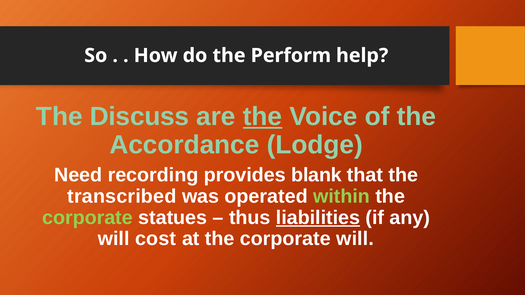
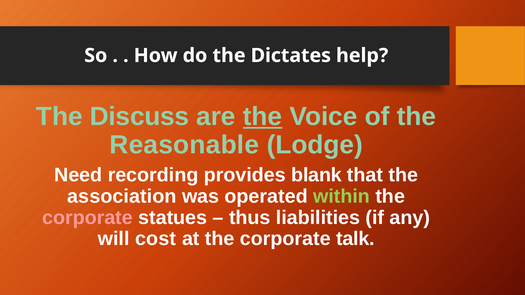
Perform: Perform -> Dictates
Accordance: Accordance -> Reasonable
transcribed: transcribed -> association
corporate at (87, 218) colour: light green -> pink
liabilities underline: present -> none
corporate will: will -> talk
